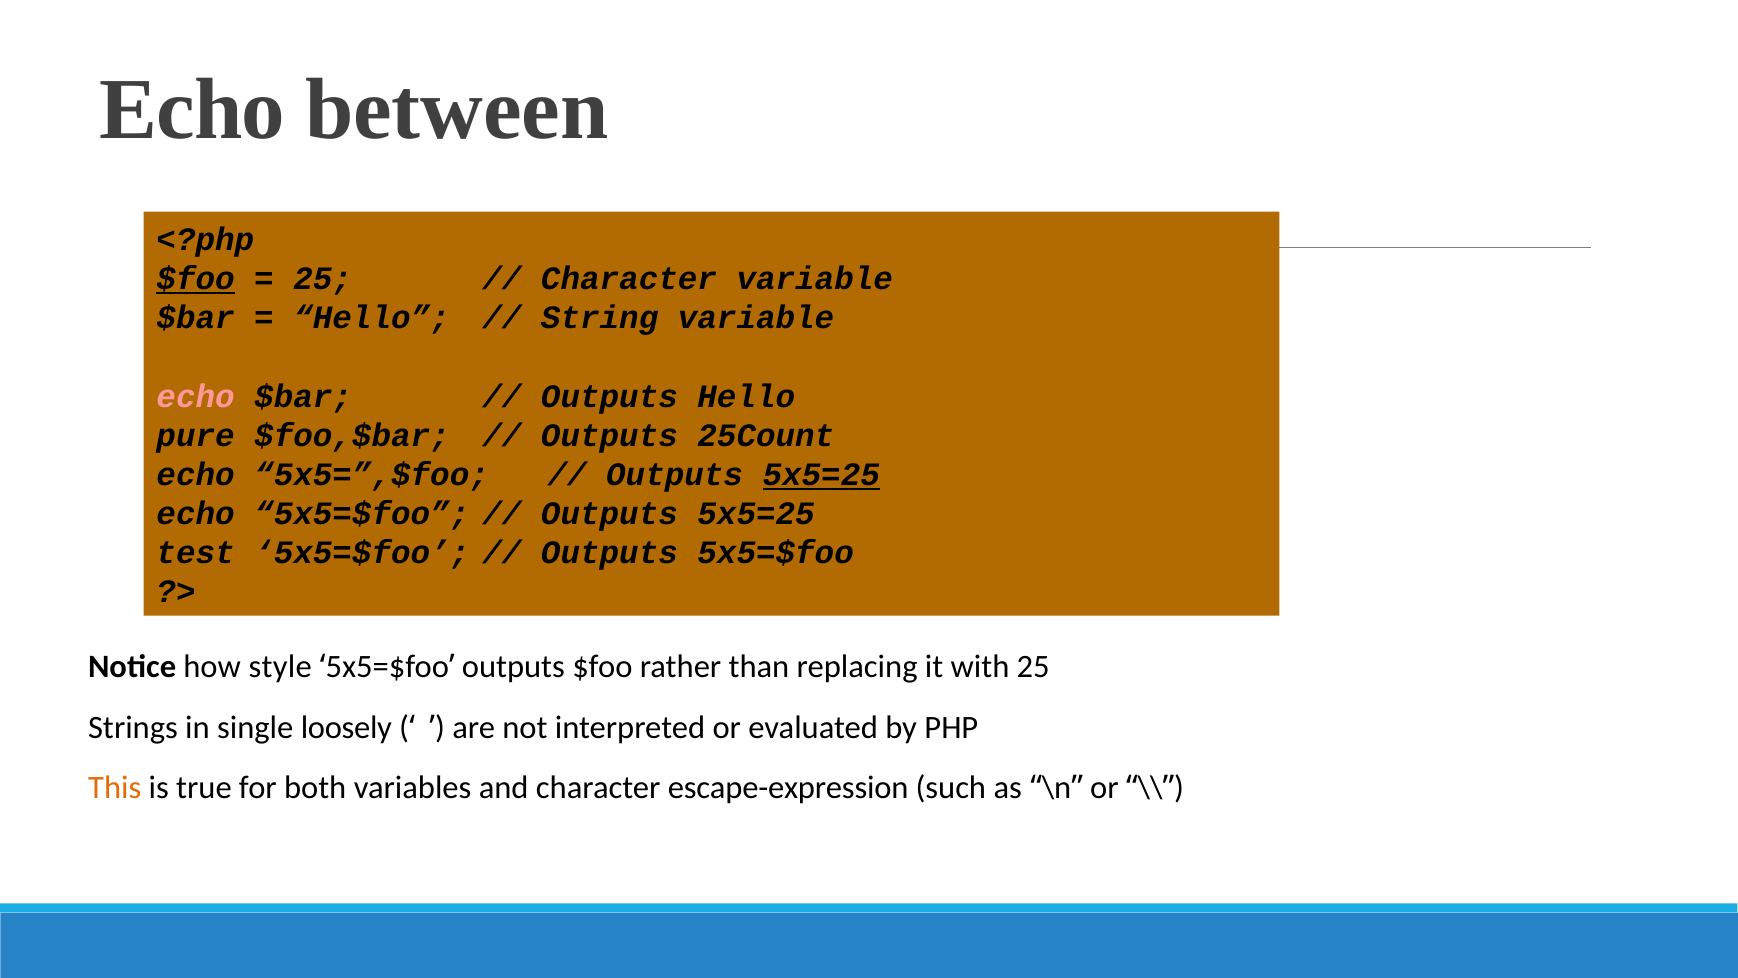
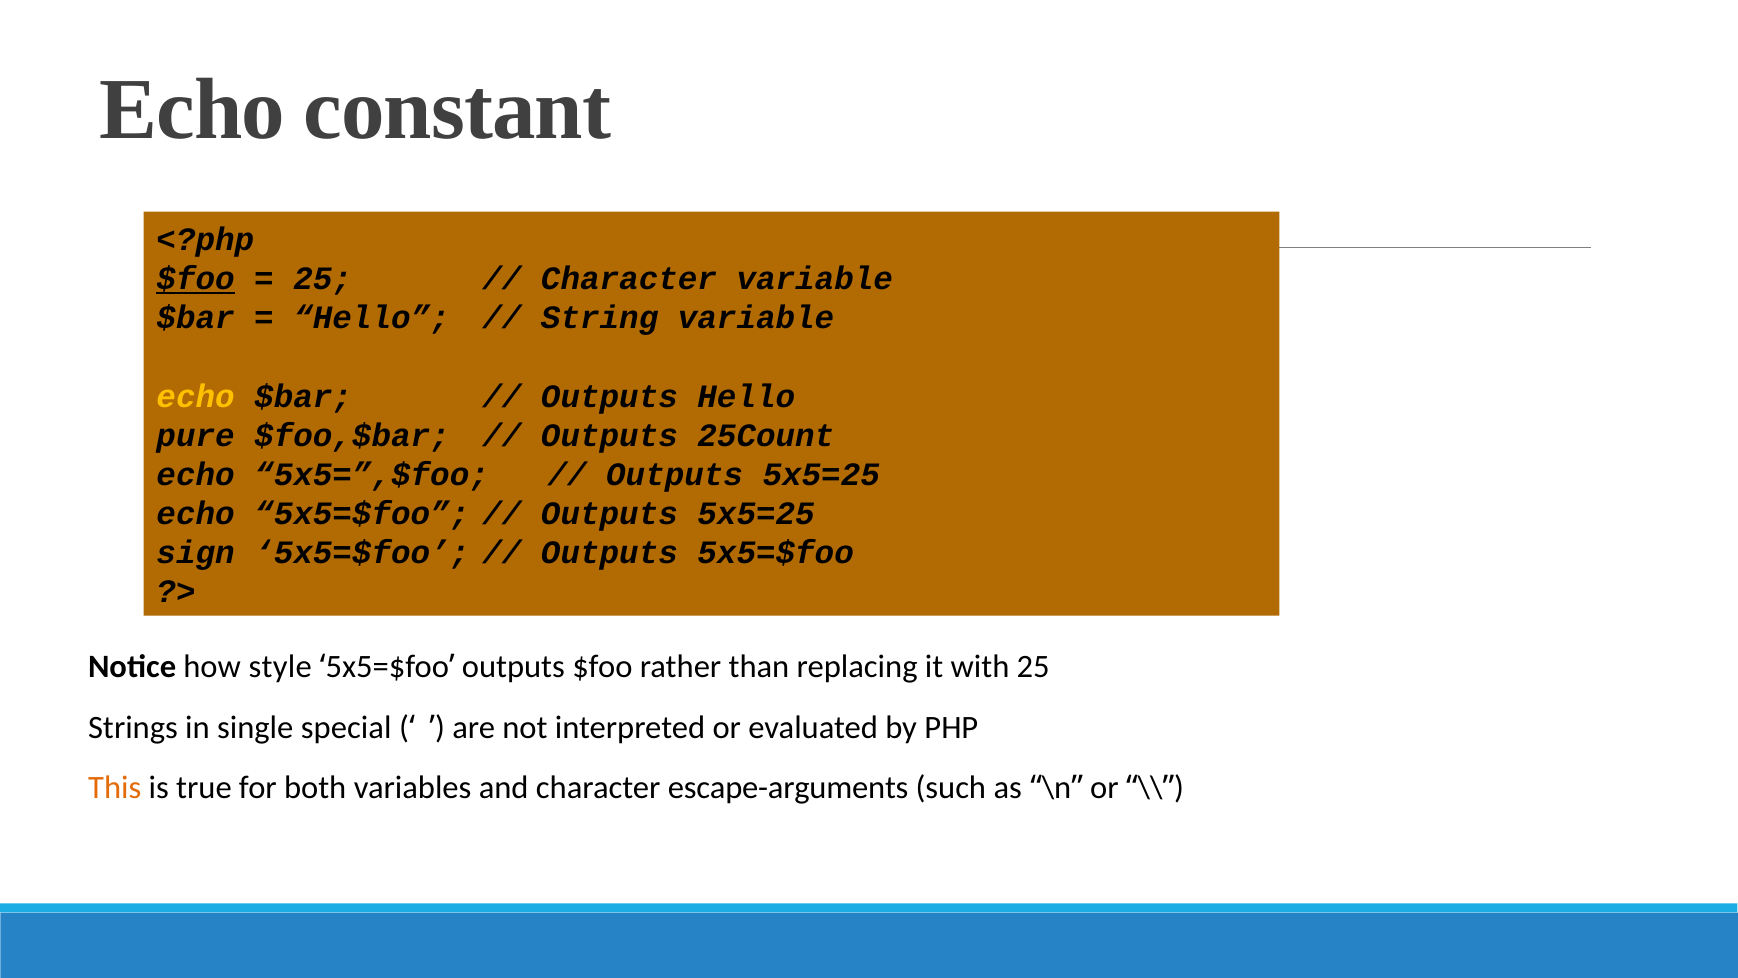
between: between -> constant
echo at (196, 396) colour: pink -> yellow
5x5=25 at (821, 474) underline: present -> none
test: test -> sign
loosely: loosely -> special
escape-expression: escape-expression -> escape-arguments
